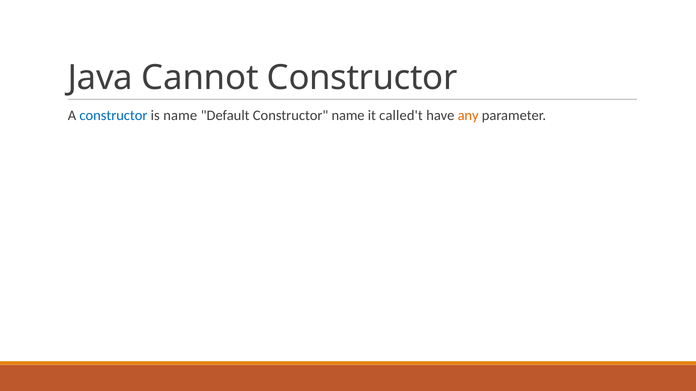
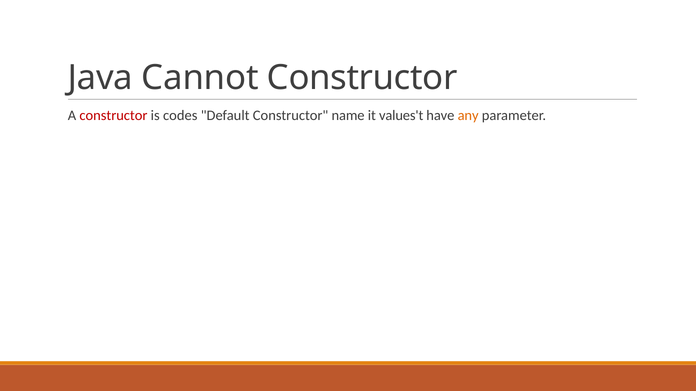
constructor at (113, 116) colour: blue -> red
is name: name -> codes
called't: called't -> values't
